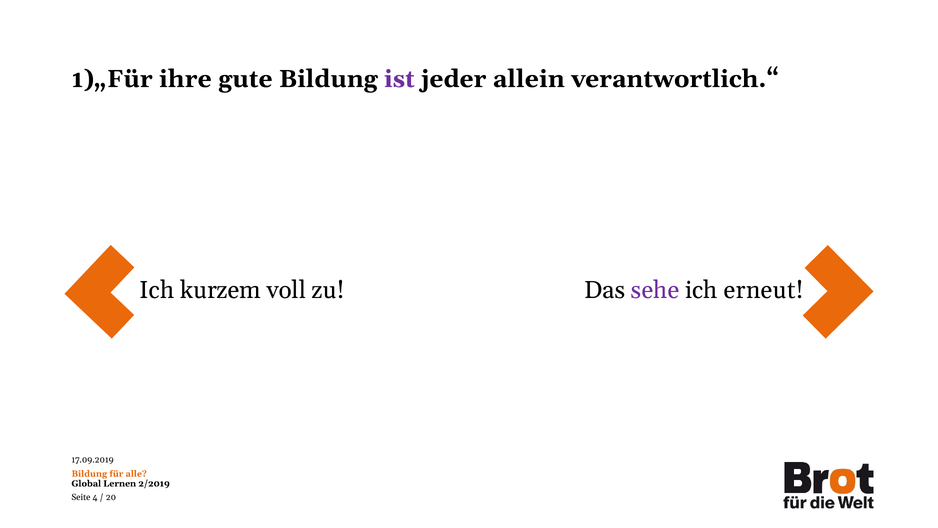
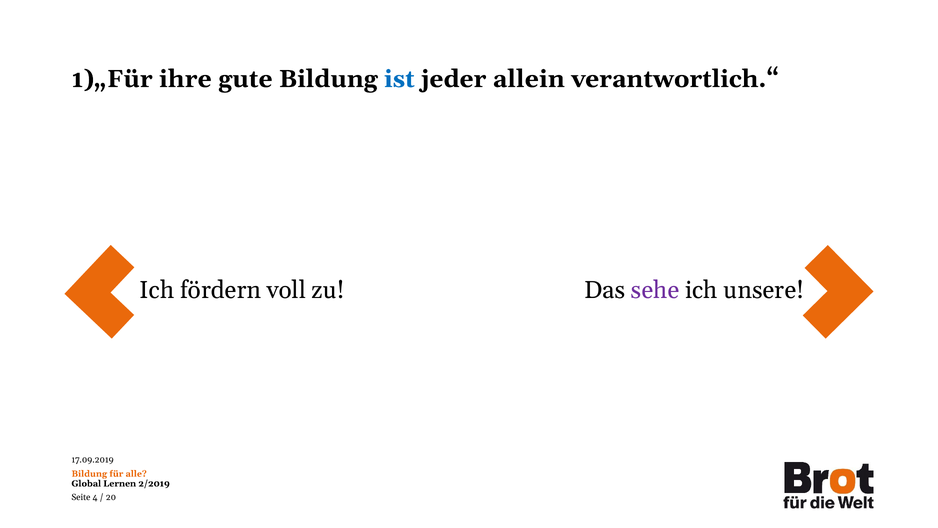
ist colour: purple -> blue
kurzem: kurzem -> fördern
erneut: erneut -> unsere
